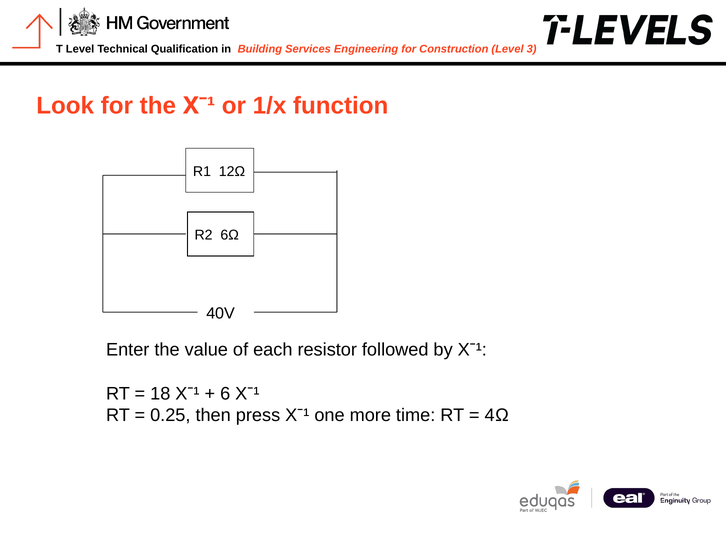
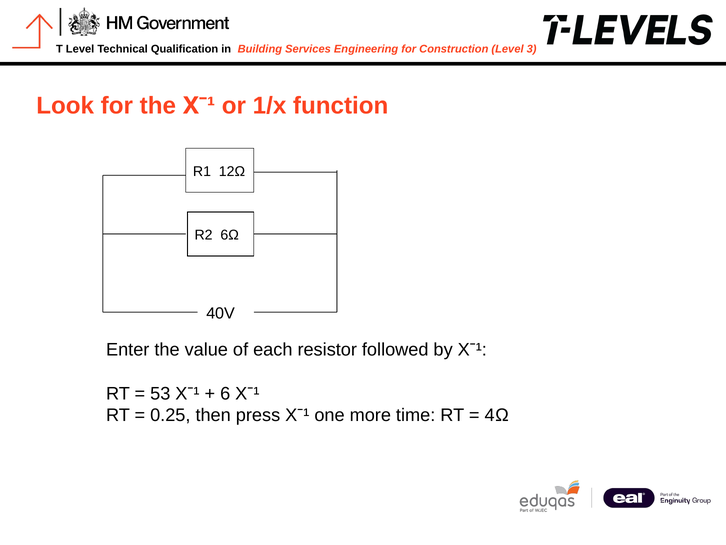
18: 18 -> 53
